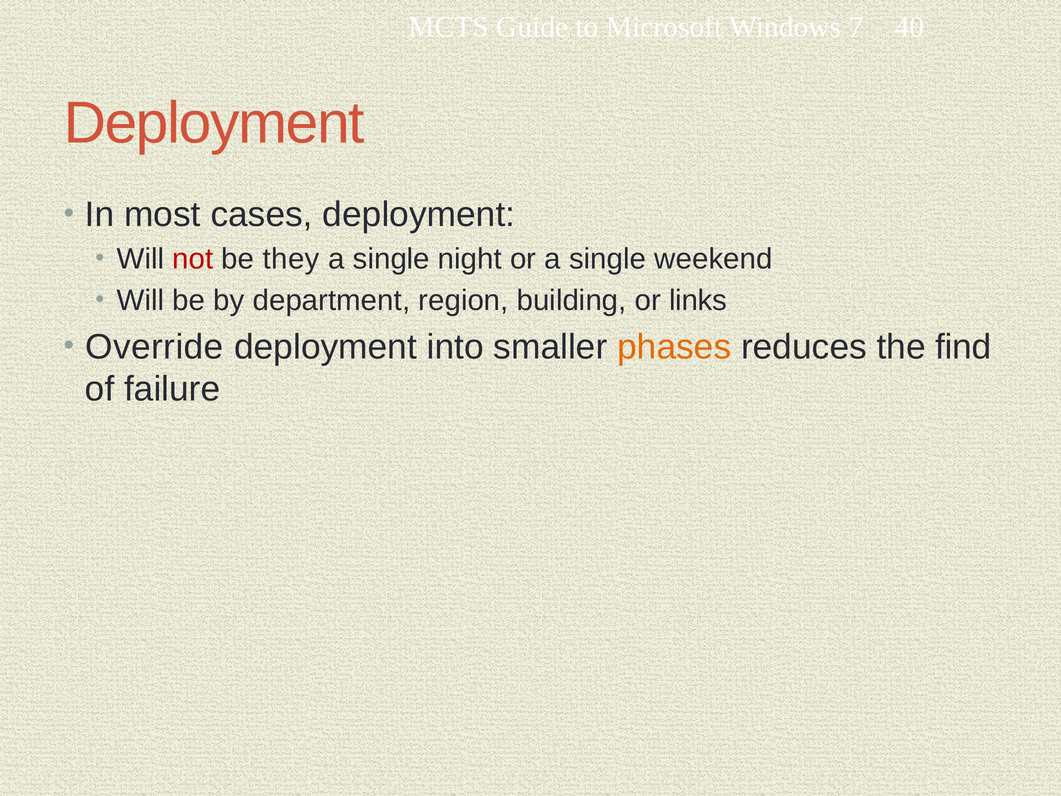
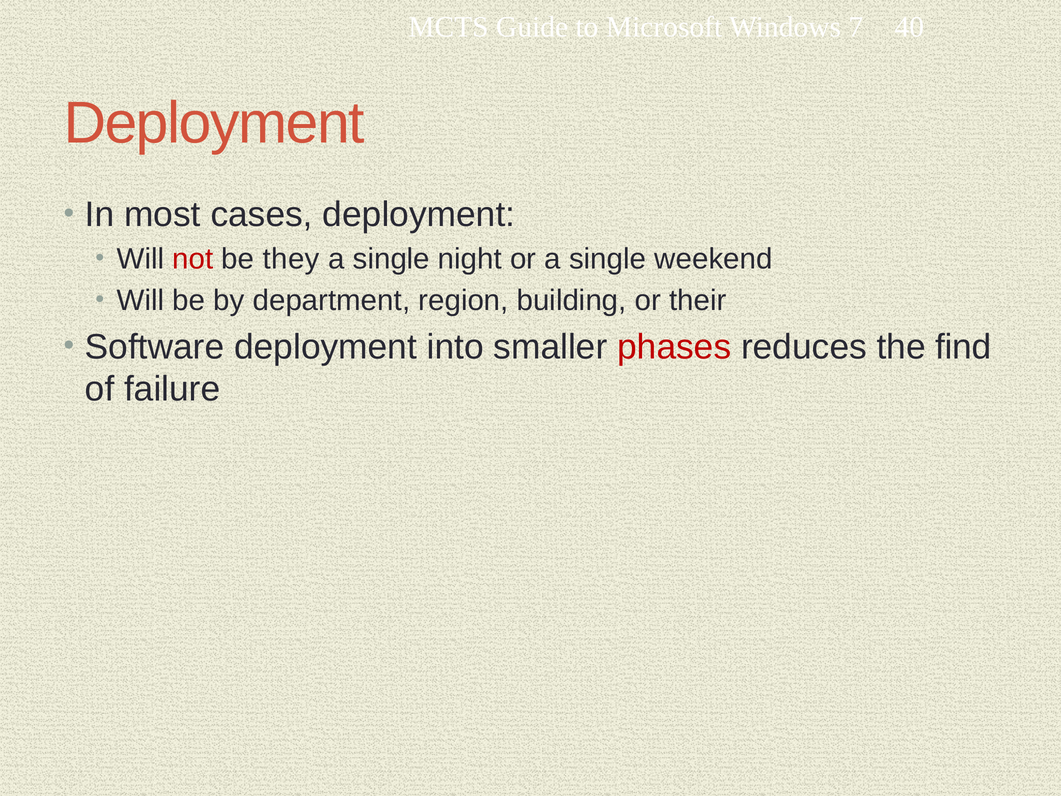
links: links -> their
Override: Override -> Software
phases colour: orange -> red
